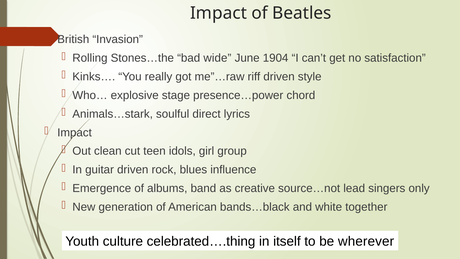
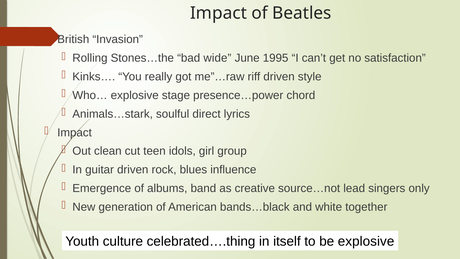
1904: 1904 -> 1995
be wherever: wherever -> explosive
